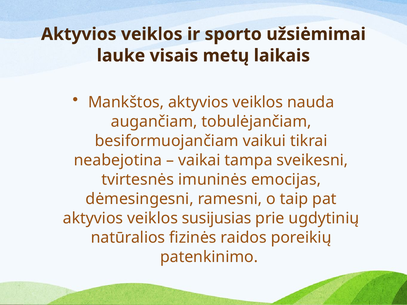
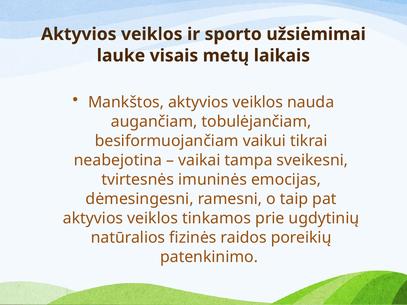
susijusias: susijusias -> tinkamos
